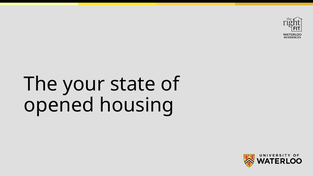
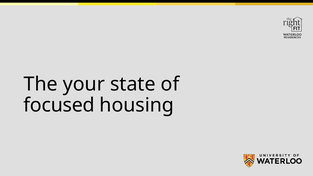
opened: opened -> focused
